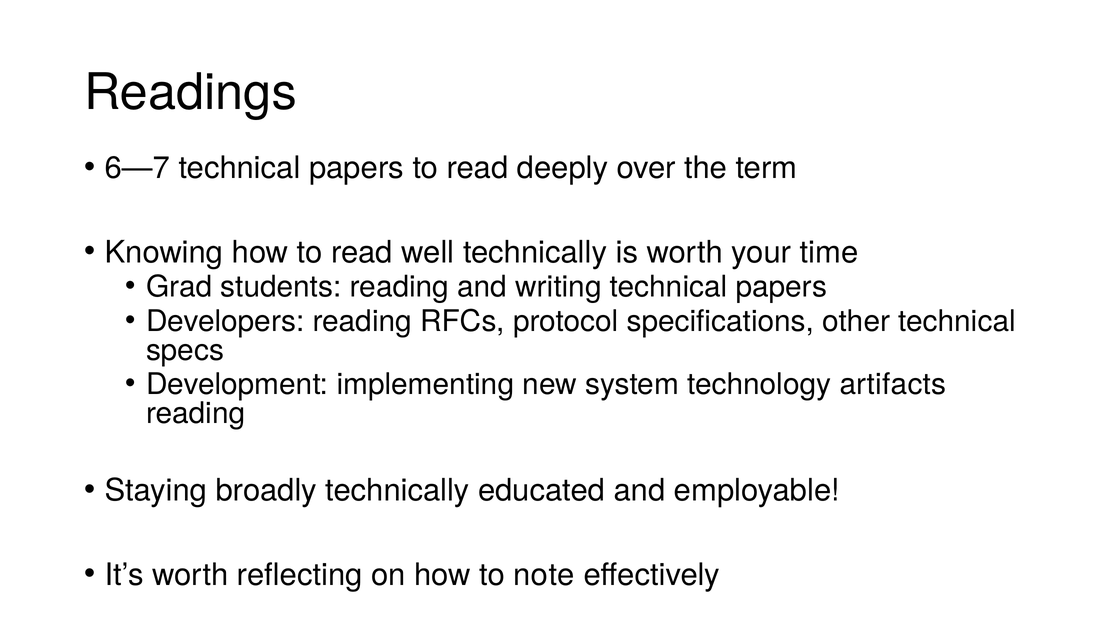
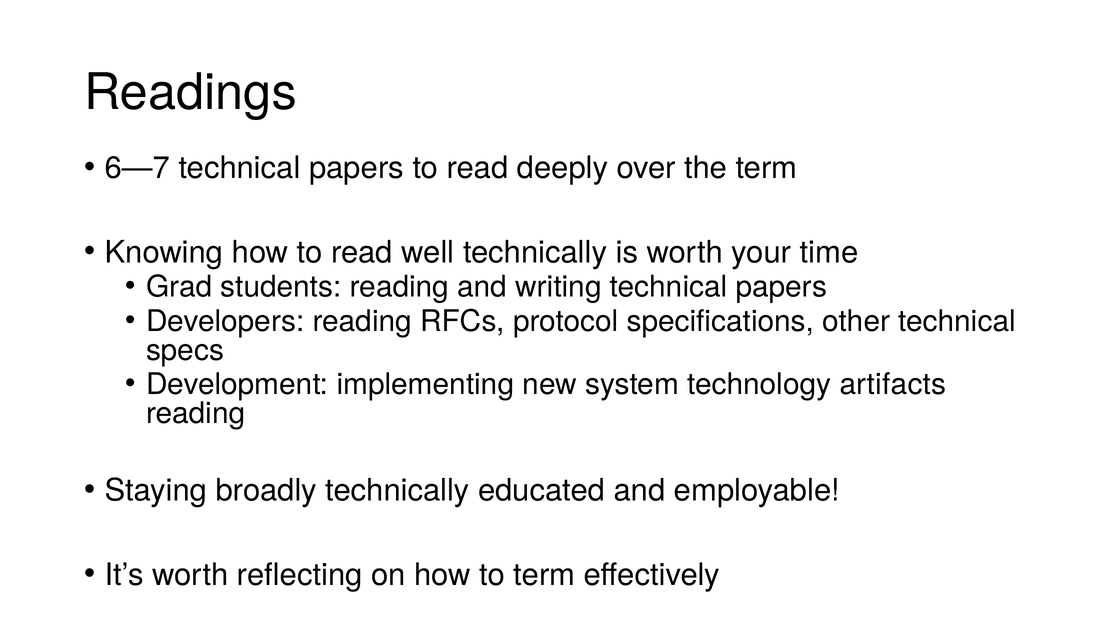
to note: note -> term
